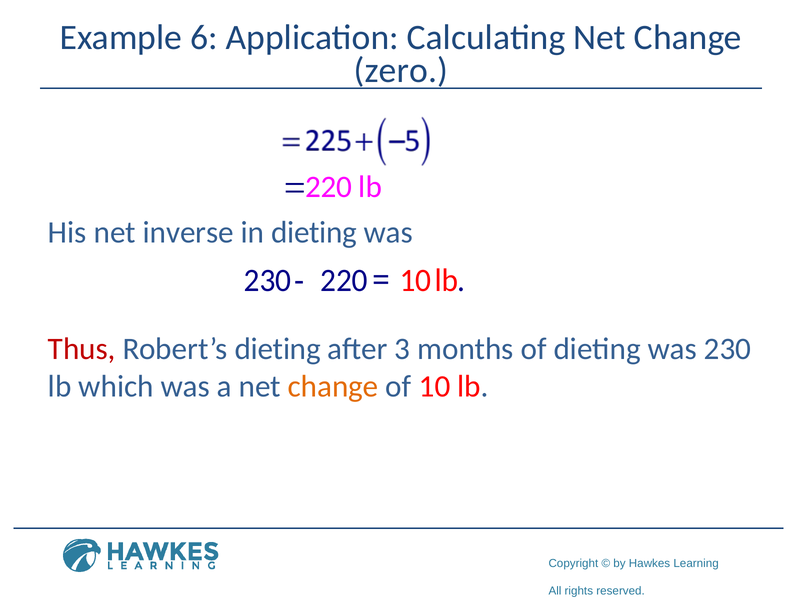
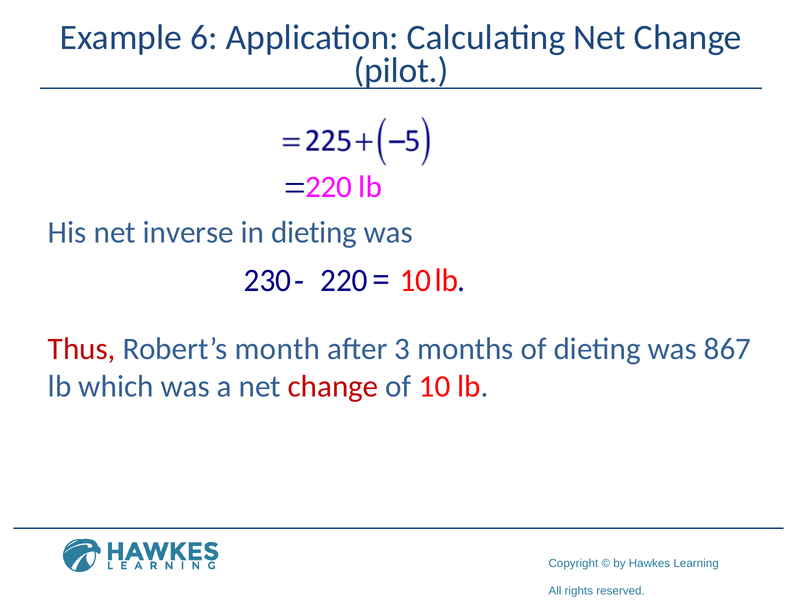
zero: zero -> pilot
Robert’s dieting: dieting -> month
of dieting was 230: 230 -> 867
change at (333, 386) colour: orange -> red
